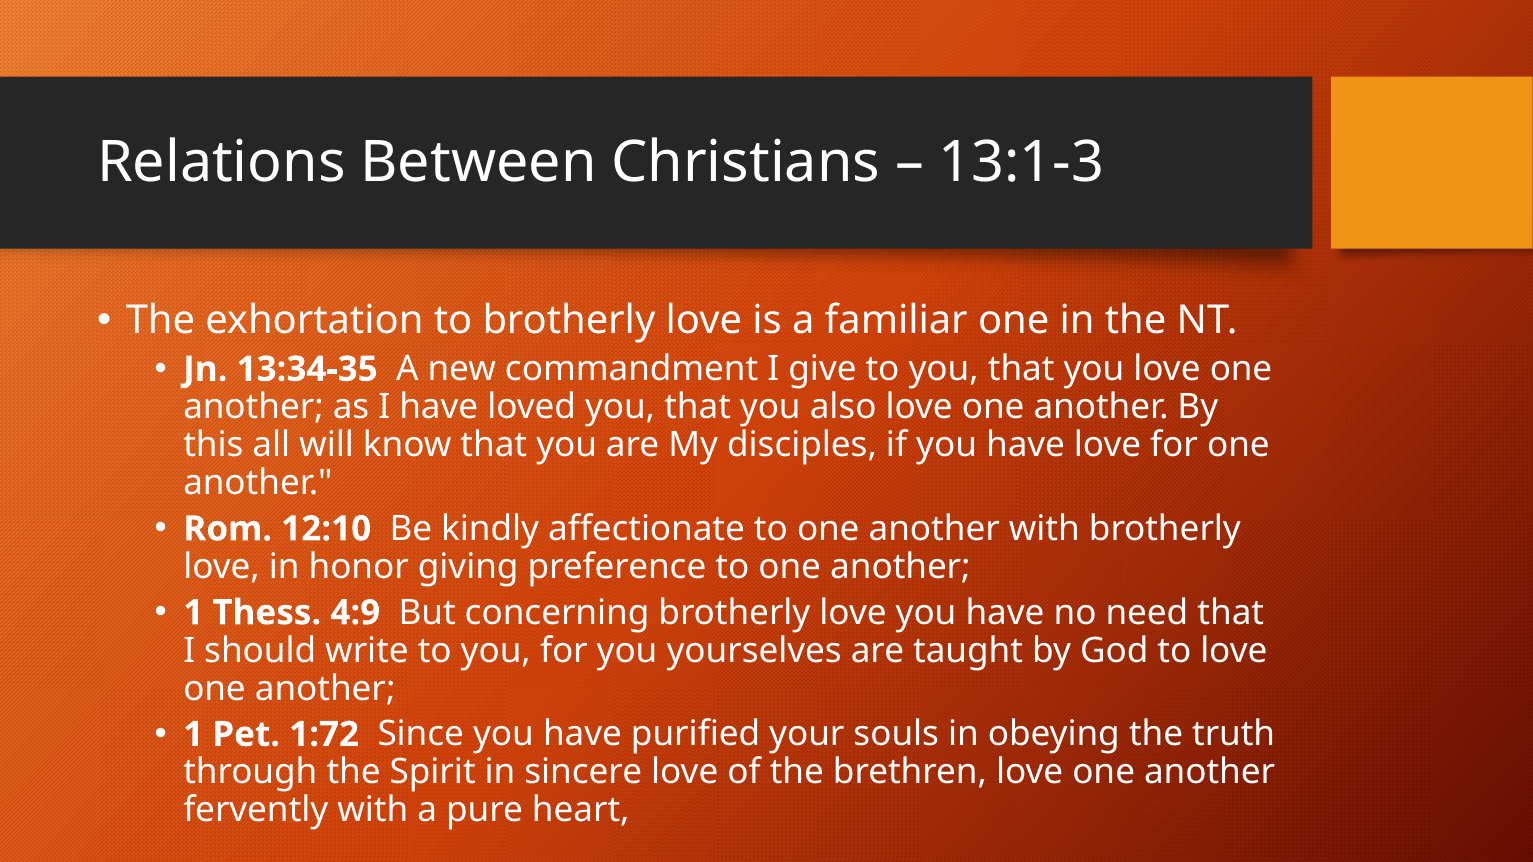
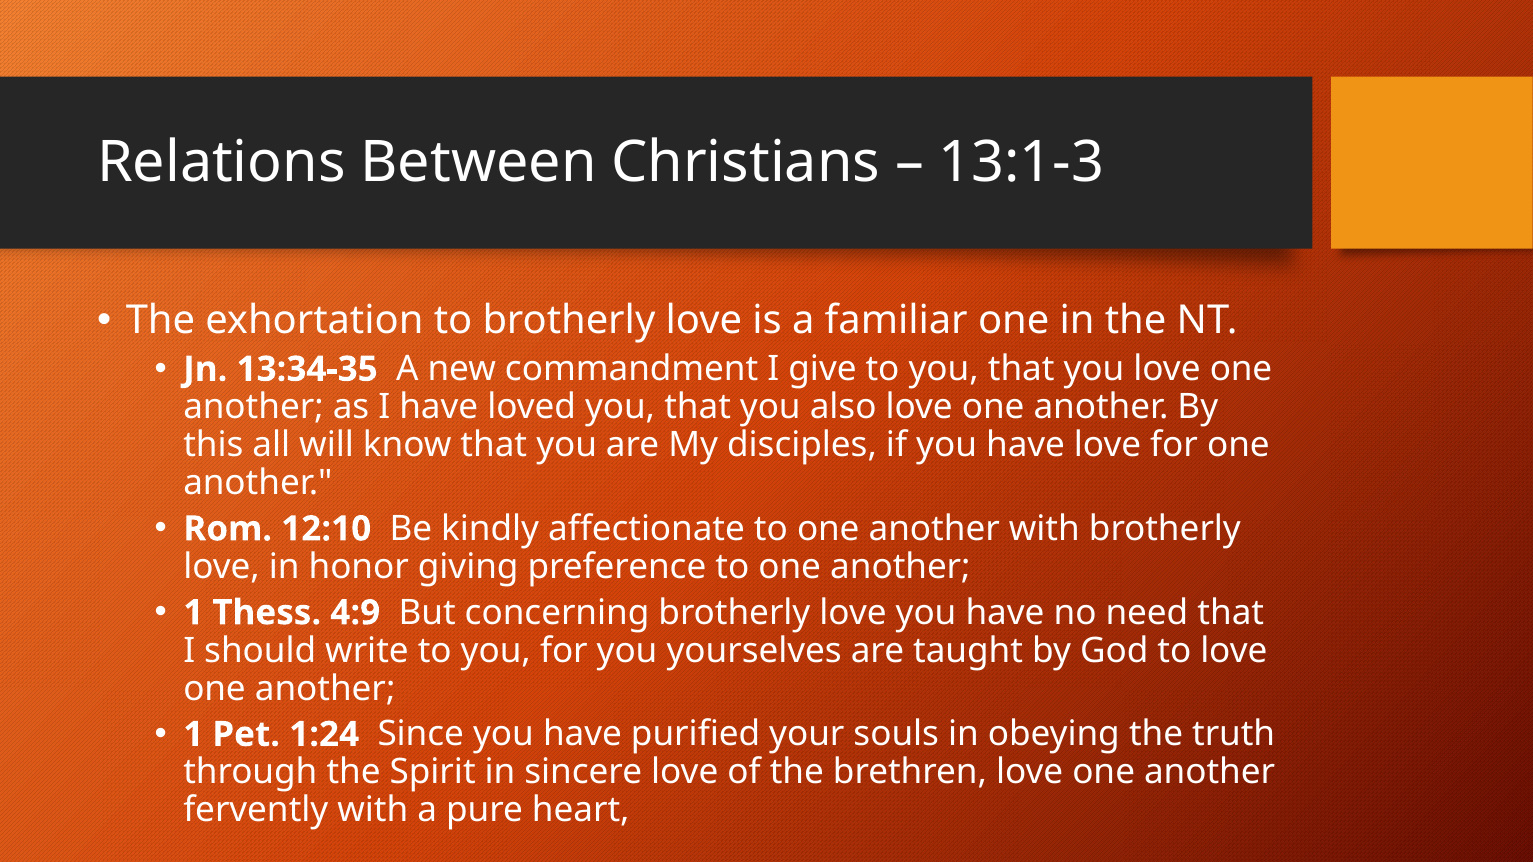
1:72: 1:72 -> 1:24
